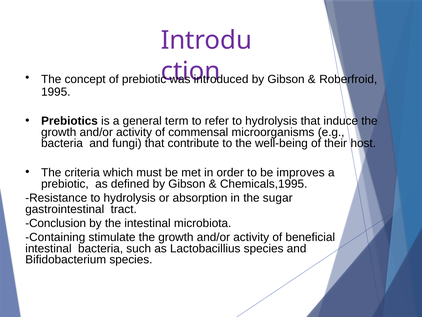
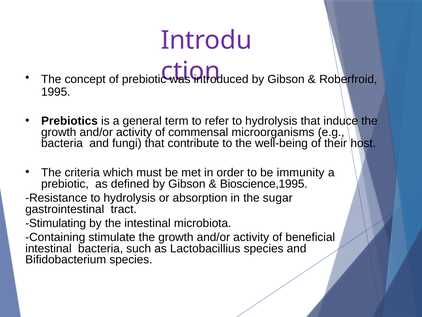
improves: improves -> immunity
Chemicals,1995: Chemicals,1995 -> Bioscience,1995
Conclusion: Conclusion -> Stimulating
